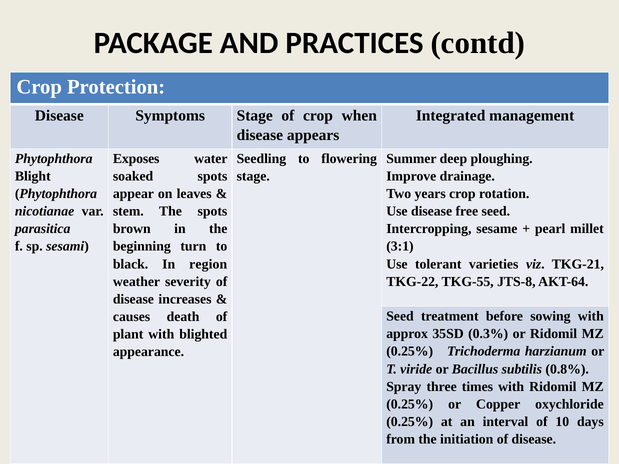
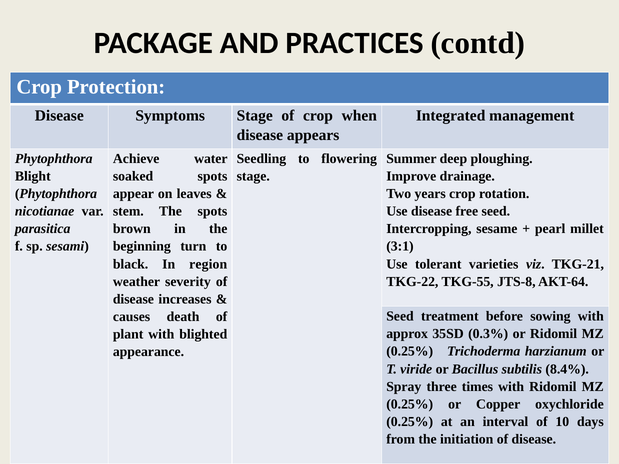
Exposes: Exposes -> Achieve
0.8%: 0.8% -> 8.4%
